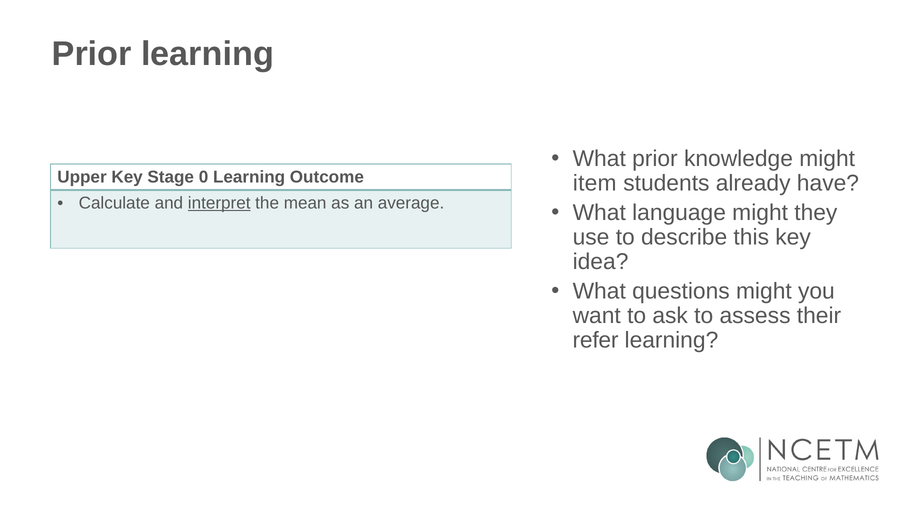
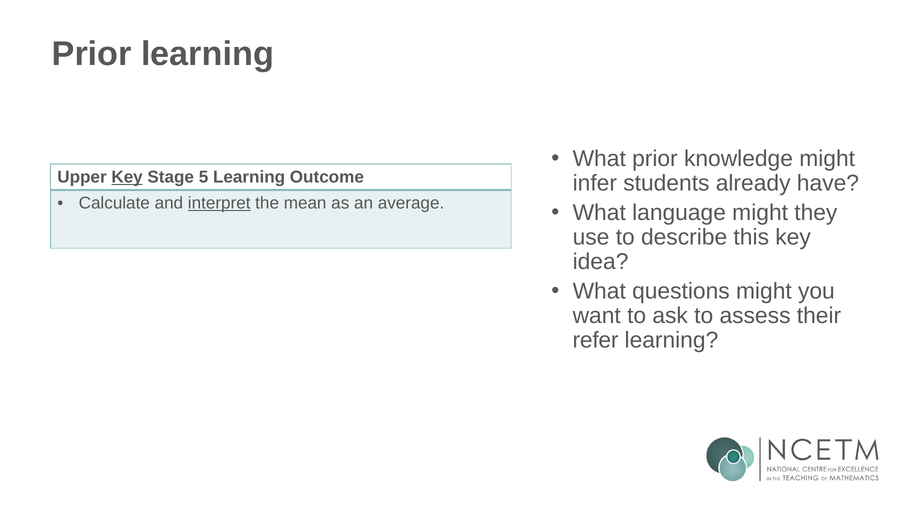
Key at (127, 177) underline: none -> present
0: 0 -> 5
item: item -> infer
